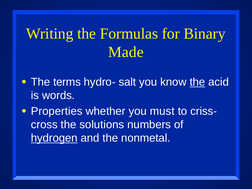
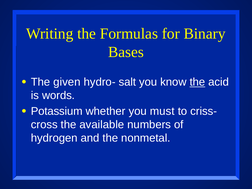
Made: Made -> Bases
terms: terms -> given
Properties: Properties -> Potassium
solutions: solutions -> available
hydrogen underline: present -> none
